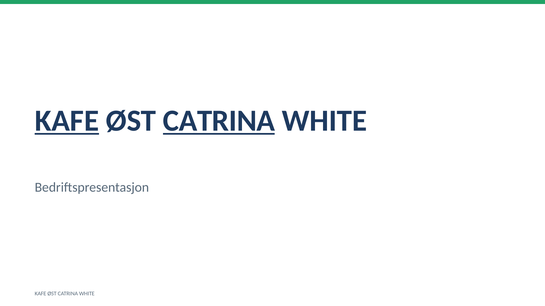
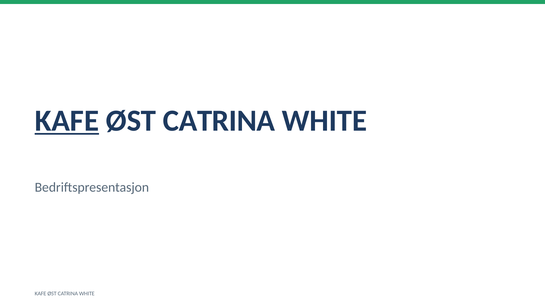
CATRINA at (219, 121) underline: present -> none
